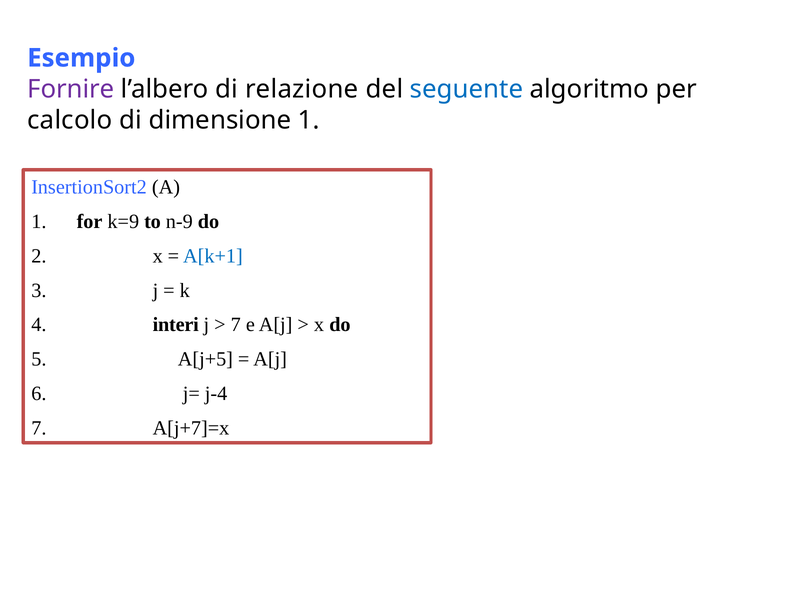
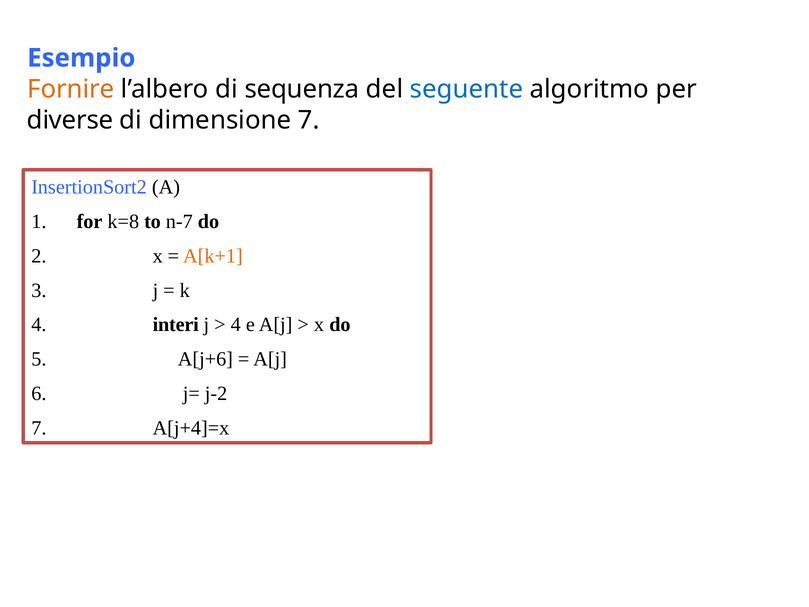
Fornire colour: purple -> orange
relazione: relazione -> sequenza
calcolo: calcolo -> diverse
dimensione 1: 1 -> 7
k=9: k=9 -> k=8
n-9: n-9 -> n-7
A[k+1 colour: blue -> orange
7 at (236, 325): 7 -> 4
A[j+5: A[j+5 -> A[j+6
j-4: j-4 -> j-2
A[j+7]=x: A[j+7]=x -> A[j+4]=x
